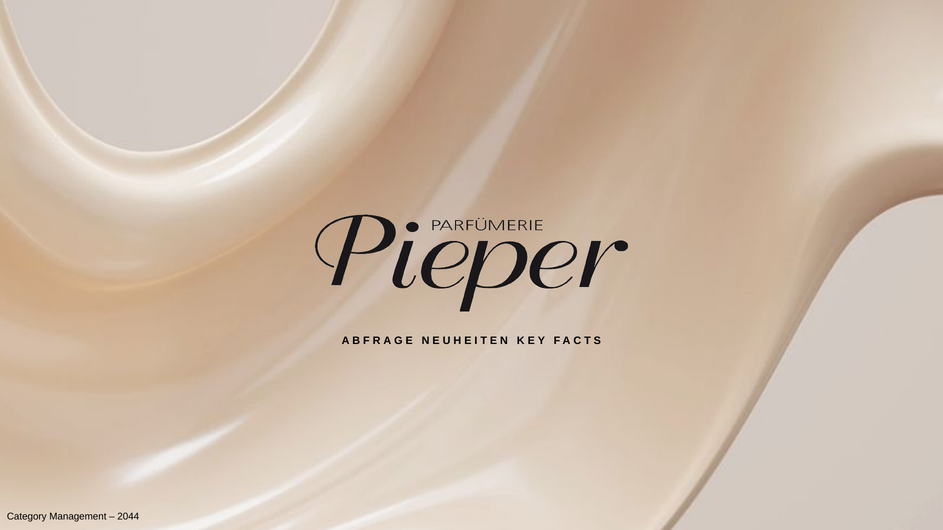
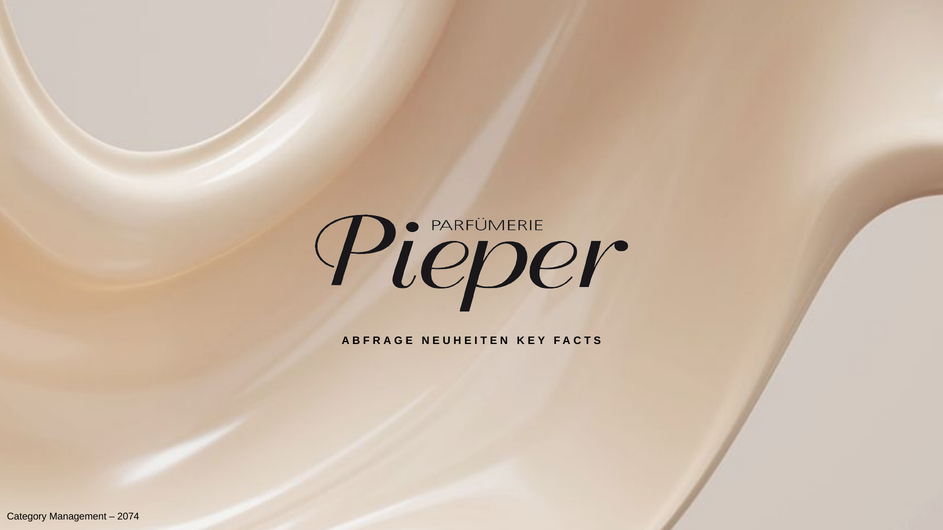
2044: 2044 -> 2074
